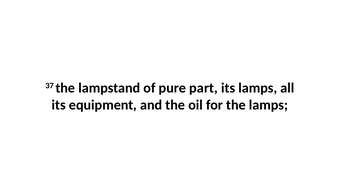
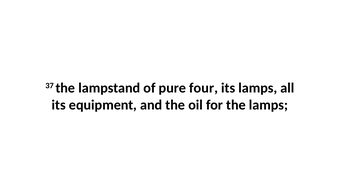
part: part -> four
